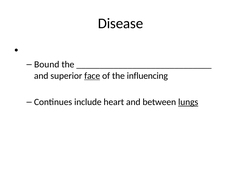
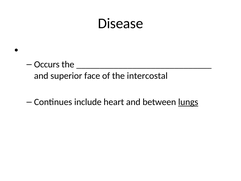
Bound: Bound -> Occurs
face underline: present -> none
influencing: influencing -> intercostal
